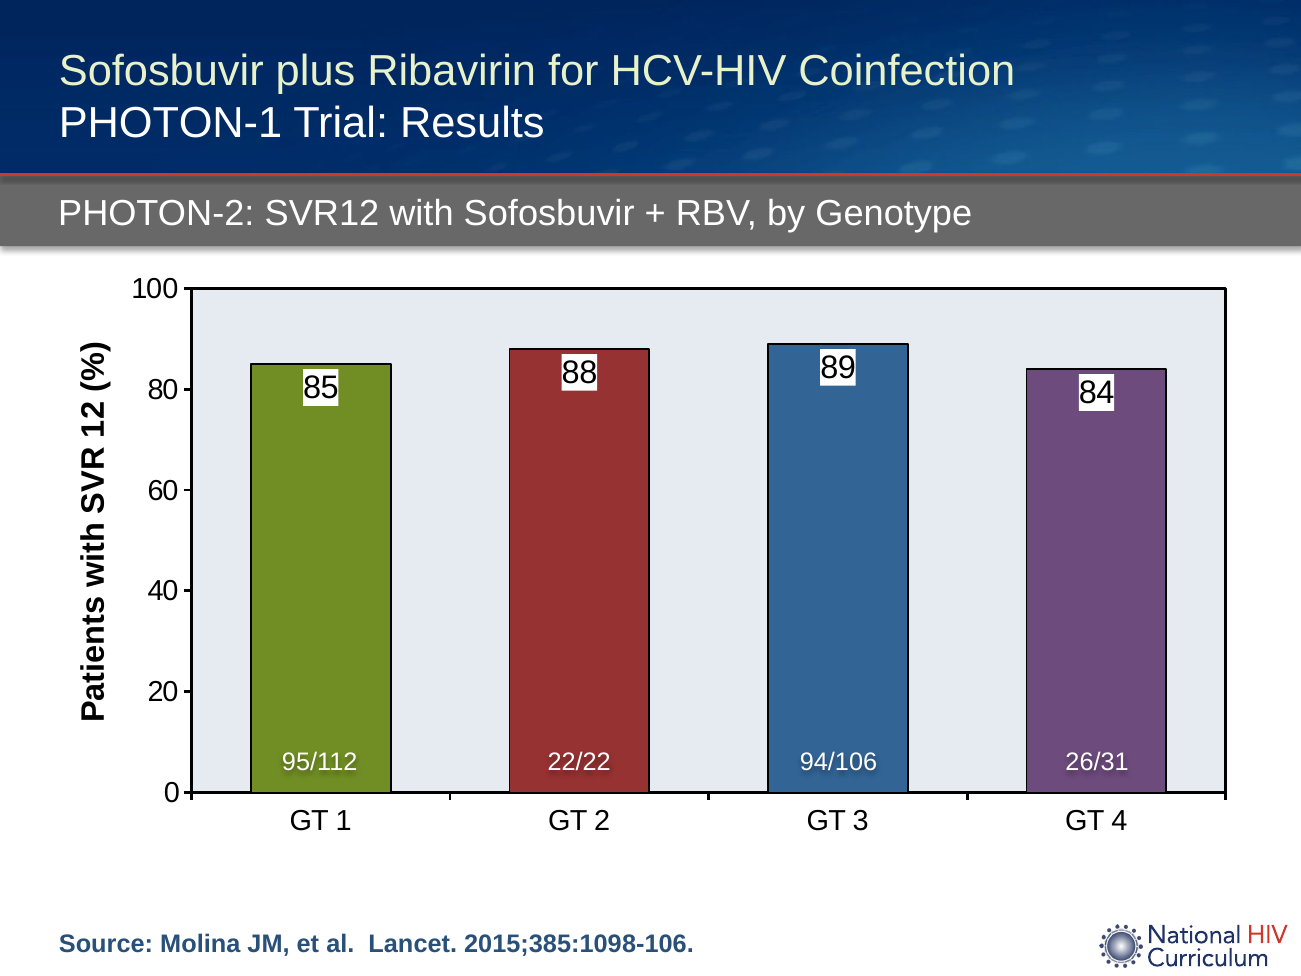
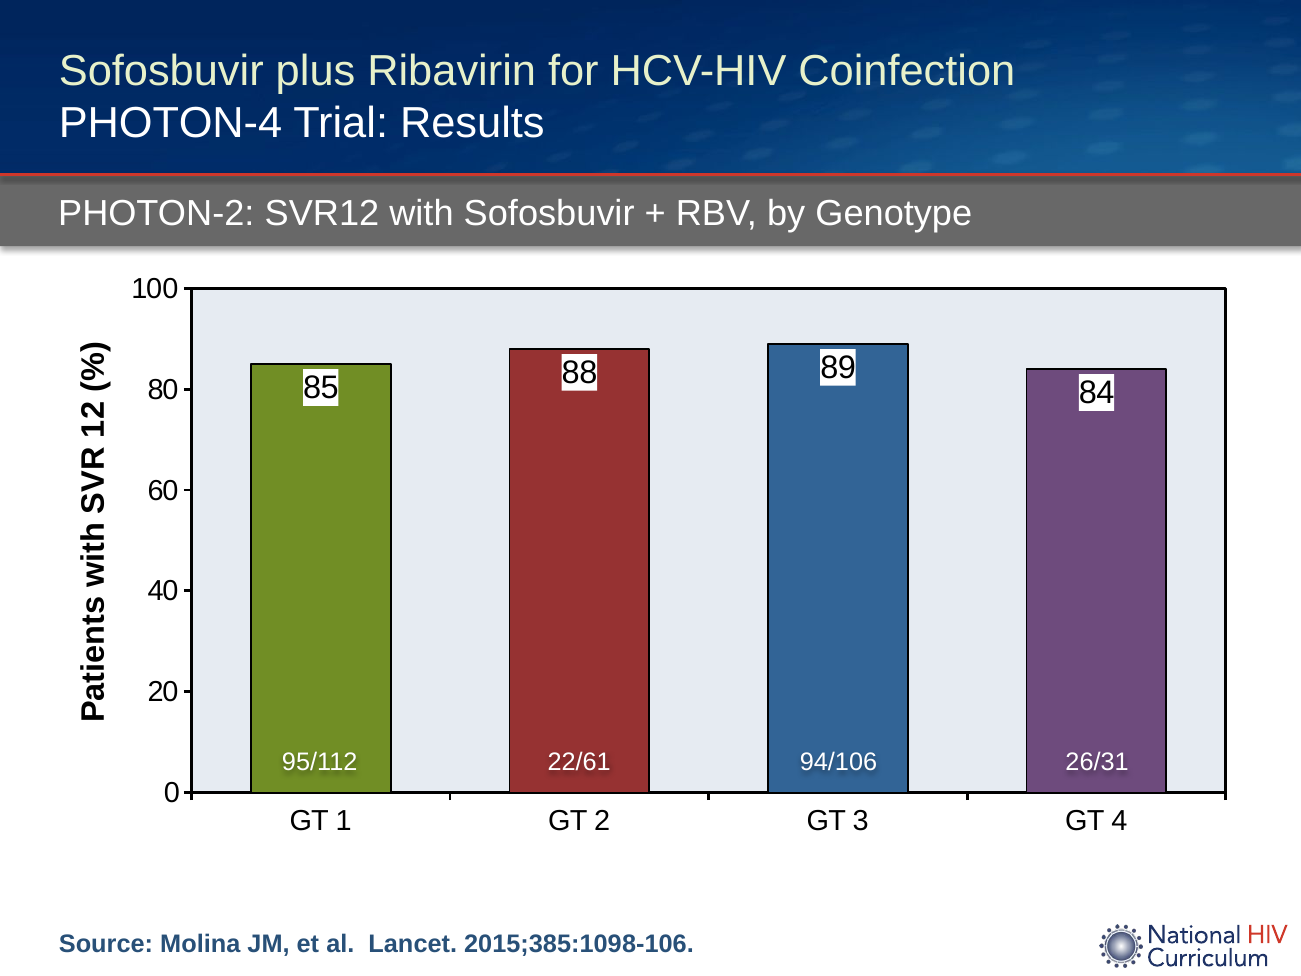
PHOTON-1: PHOTON-1 -> PHOTON-4
22/22: 22/22 -> 22/61
